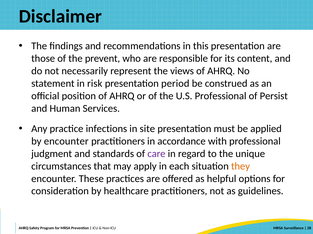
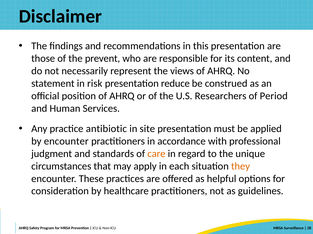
period: period -> reduce
U.S Professional: Professional -> Researchers
Persist: Persist -> Period
infections: infections -> antibiotic
care colour: purple -> orange
